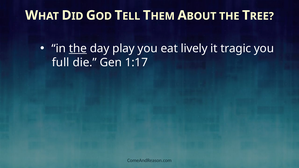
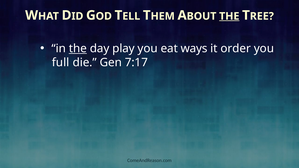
THE at (229, 16) underline: none -> present
lively: lively -> ways
tragic: tragic -> order
1:17: 1:17 -> 7:17
